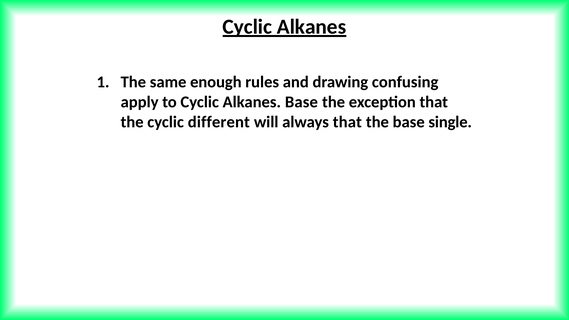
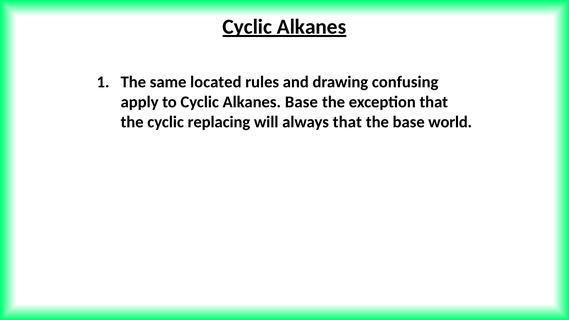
enough: enough -> located
different: different -> replacing
single: single -> world
